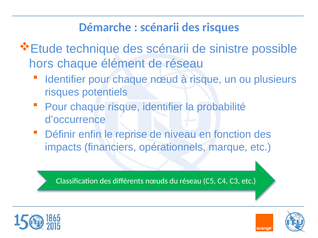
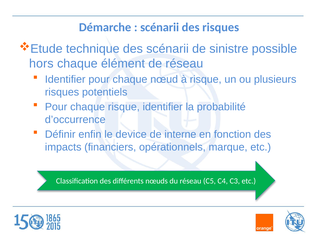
reprise: reprise -> device
niveau: niveau -> interne
